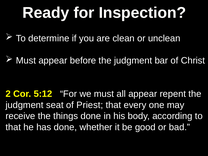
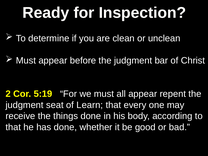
5:12: 5:12 -> 5:19
Priest: Priest -> Learn
